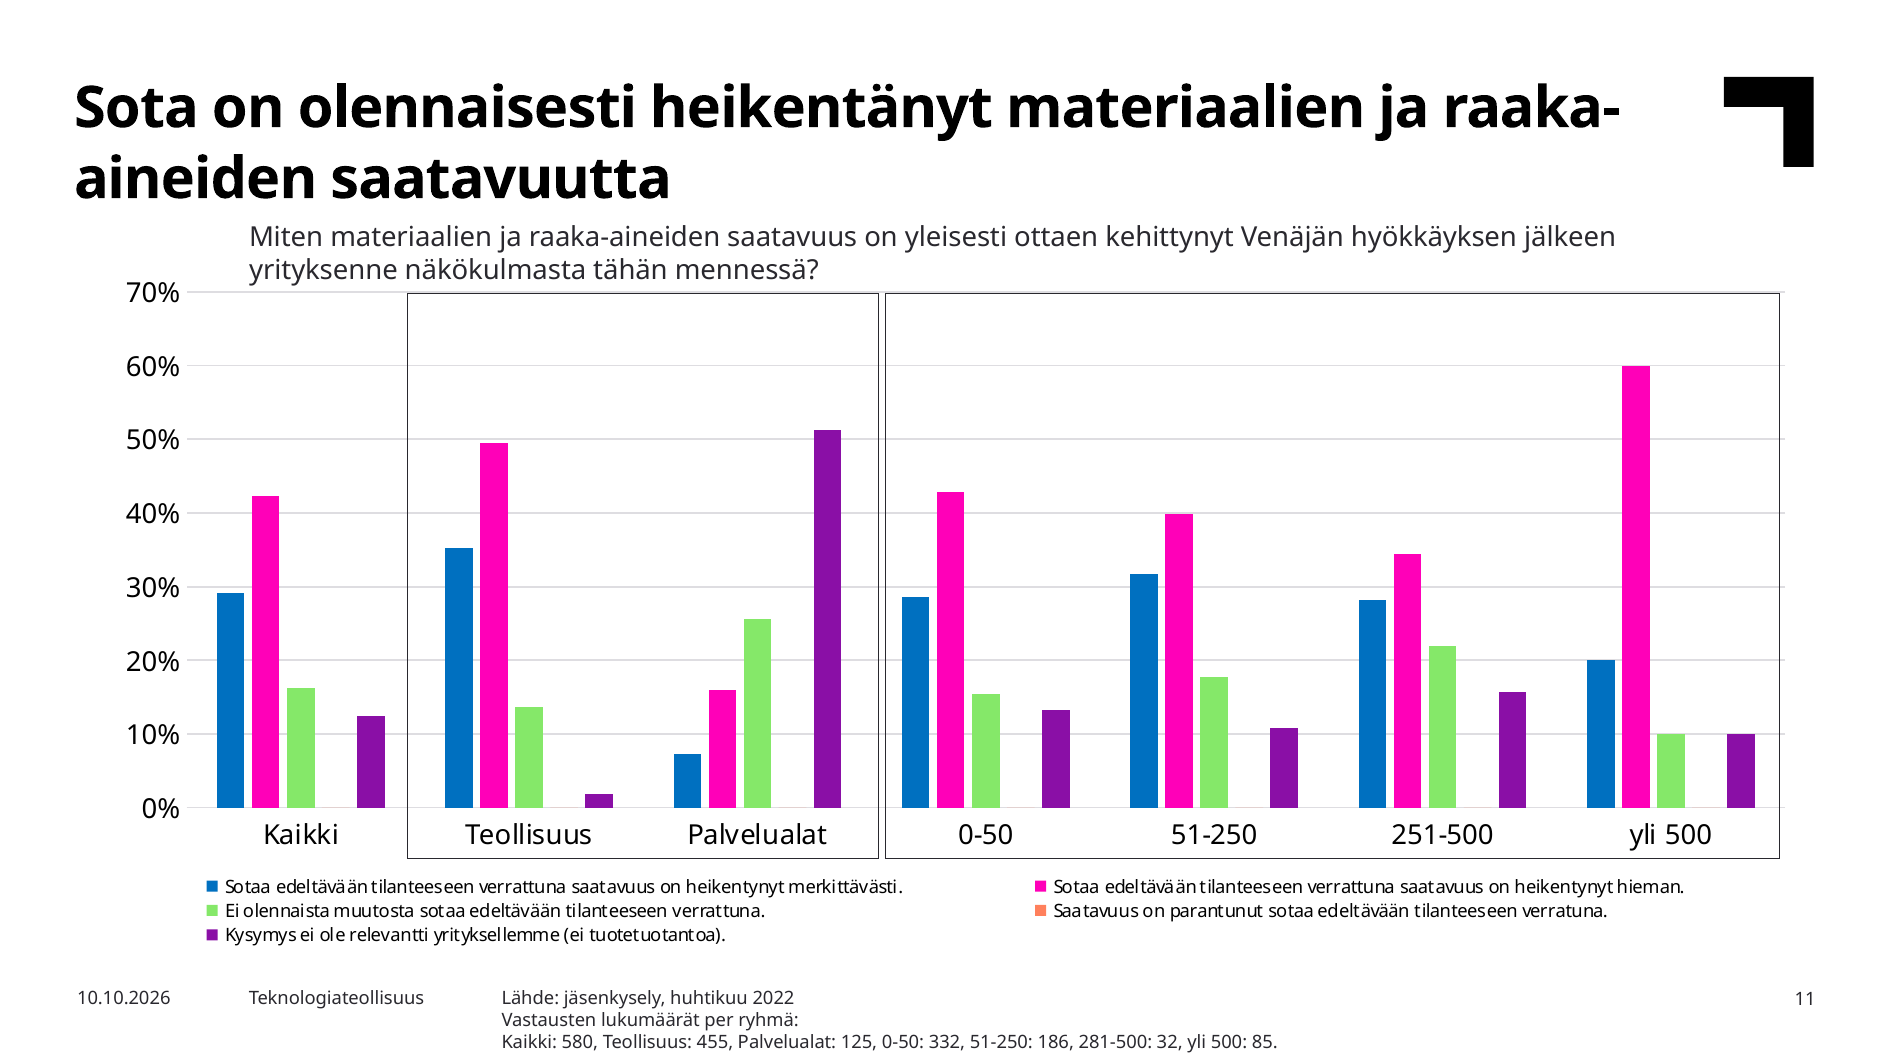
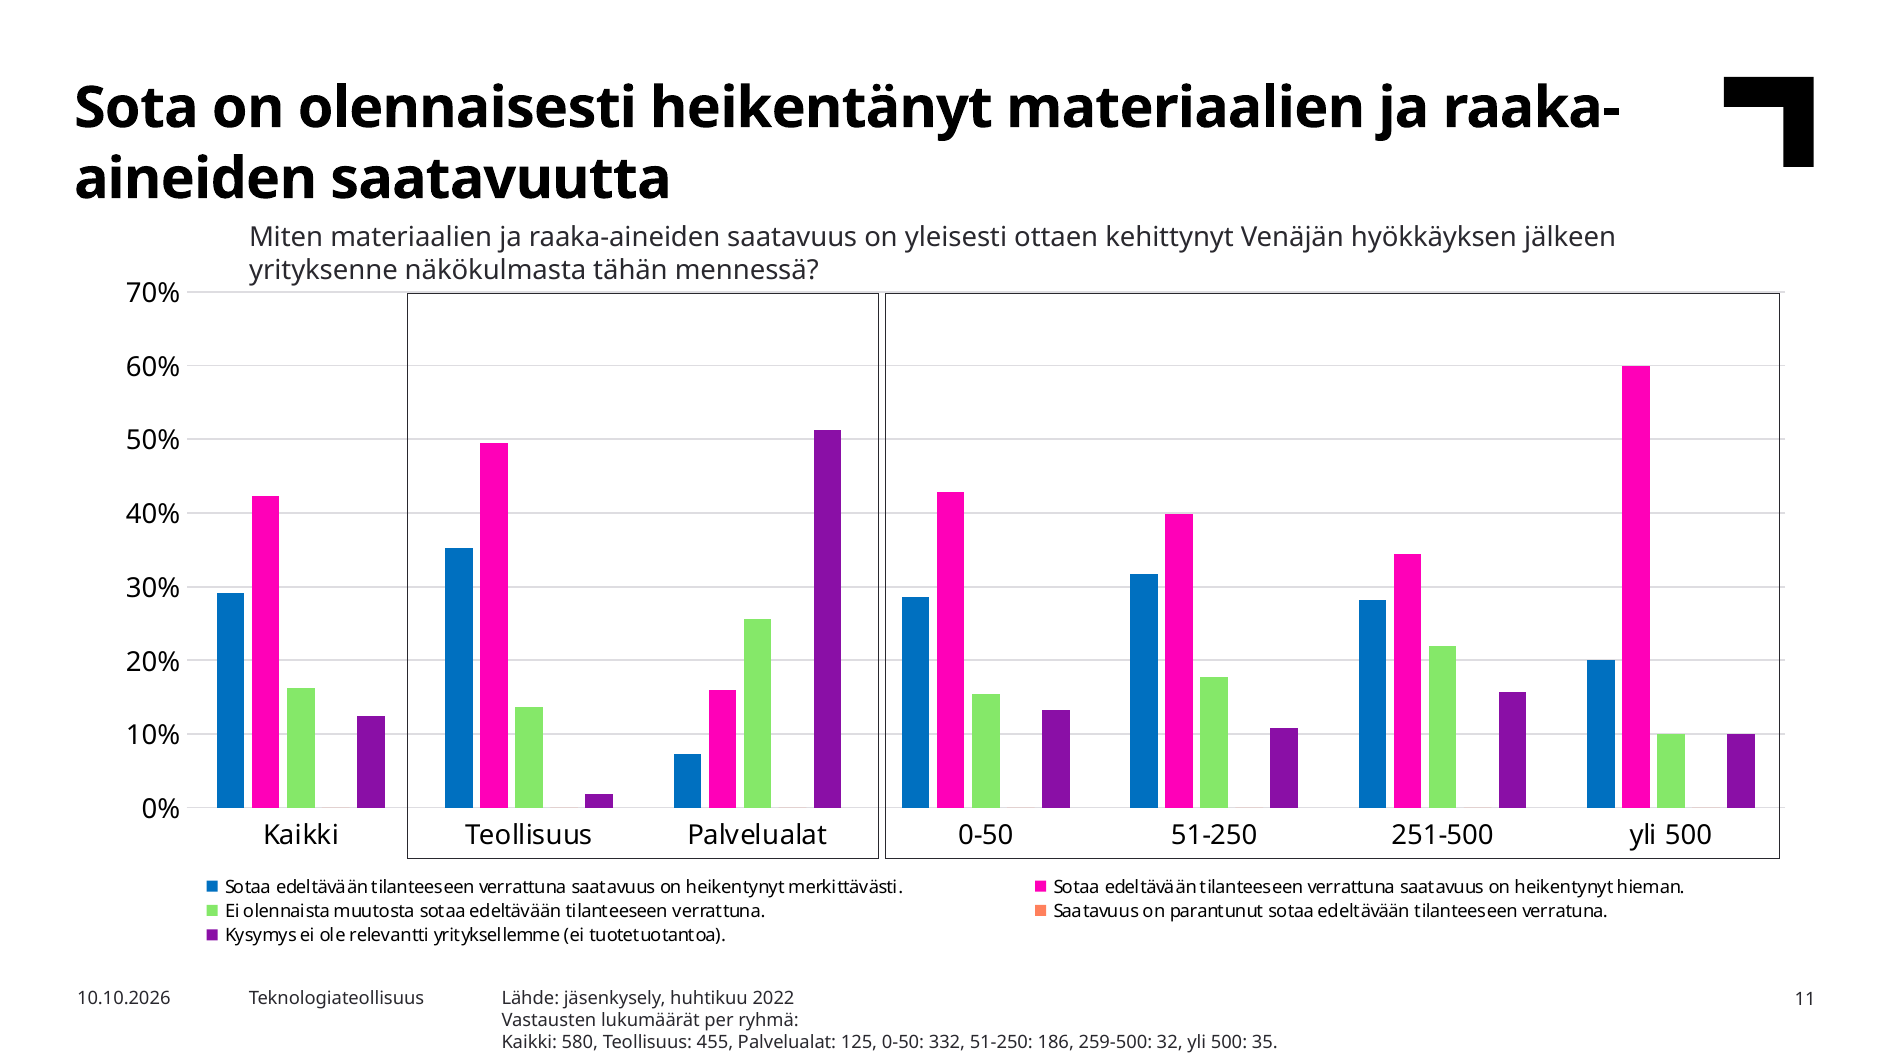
281-500: 281-500 -> 259-500
85: 85 -> 35
